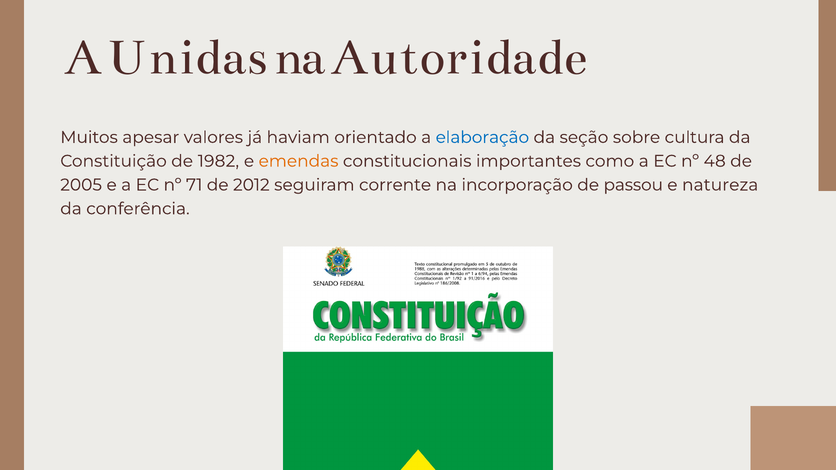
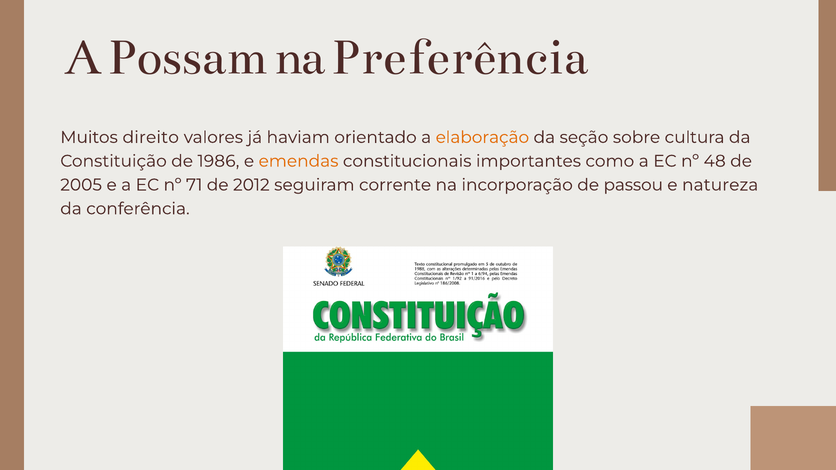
Unidas: Unidas -> Possam
Autoridade: Autoridade -> Preferência
apesar: apesar -> direito
elaboração colour: blue -> orange
1982: 1982 -> 1986
